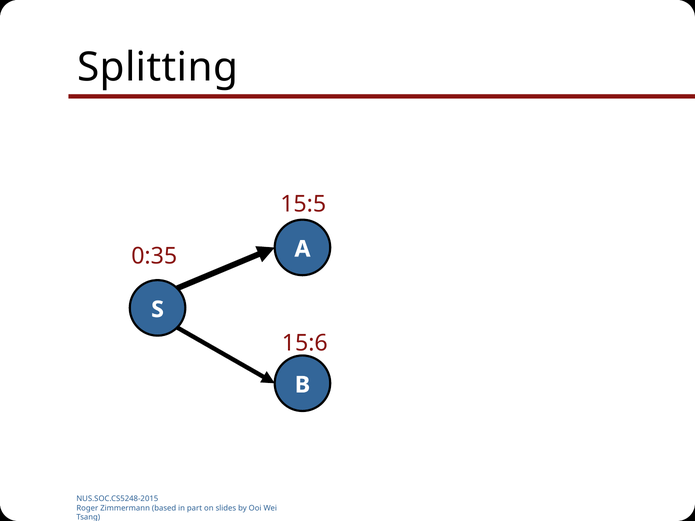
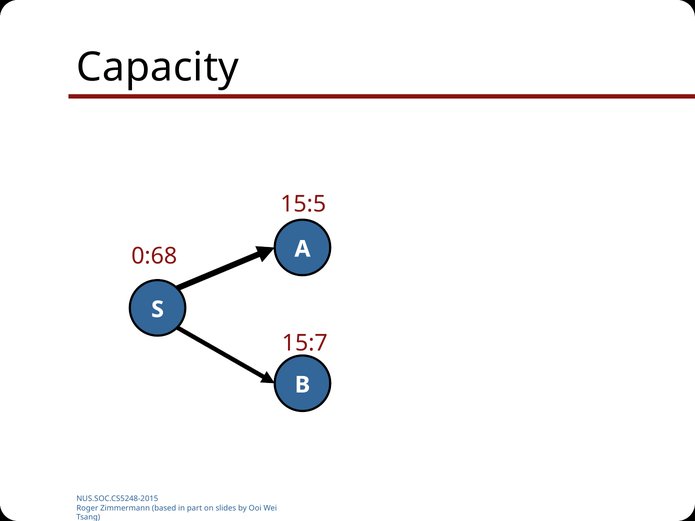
Splitting: Splitting -> Capacity
0:35: 0:35 -> 0:68
15:6: 15:6 -> 15:7
